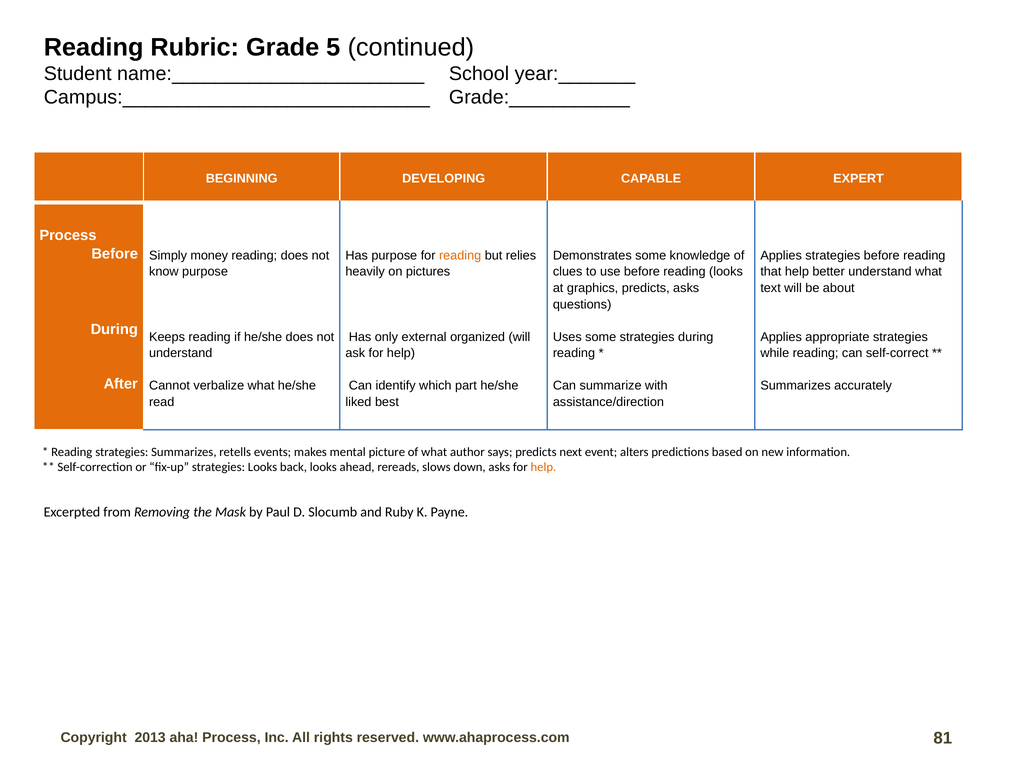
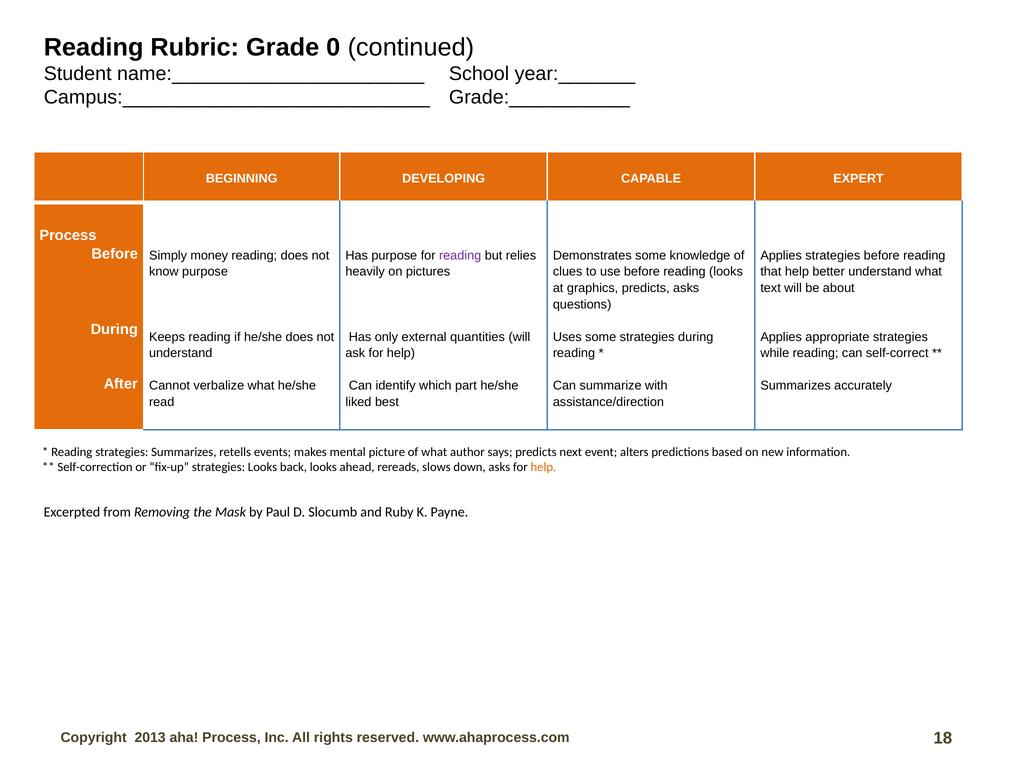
5: 5 -> 0
reading at (460, 256) colour: orange -> purple
organized: organized -> quantities
81: 81 -> 18
